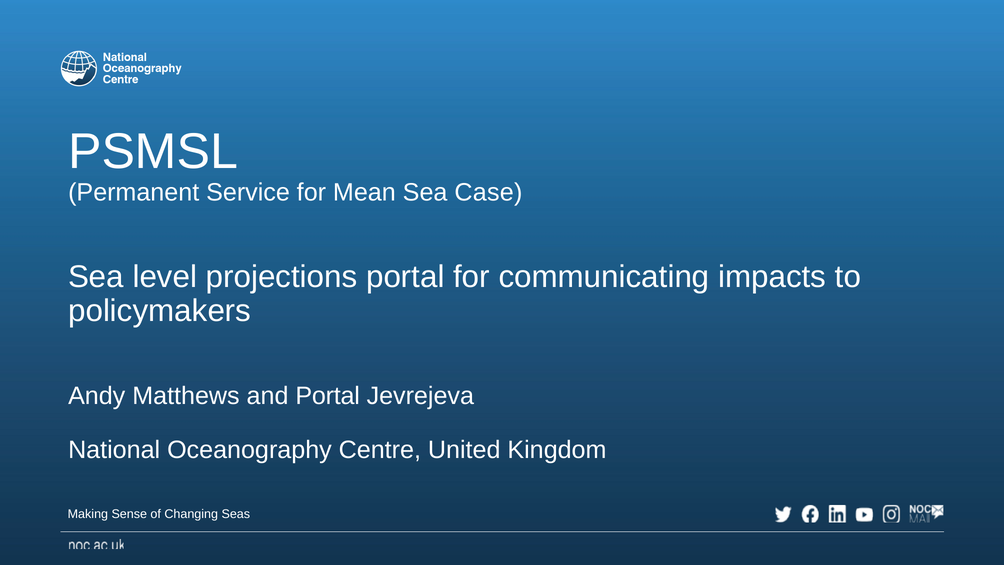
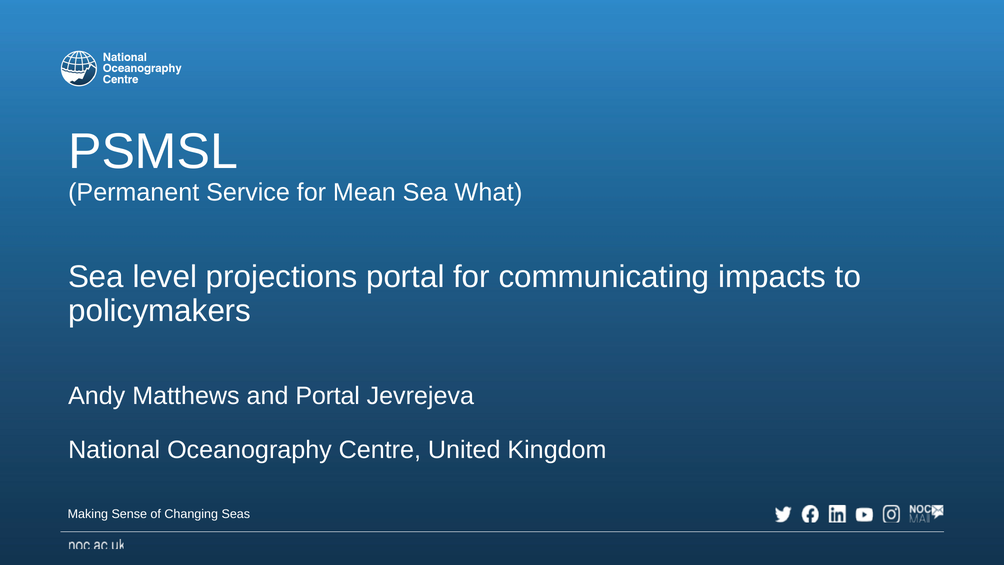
Case: Case -> What
